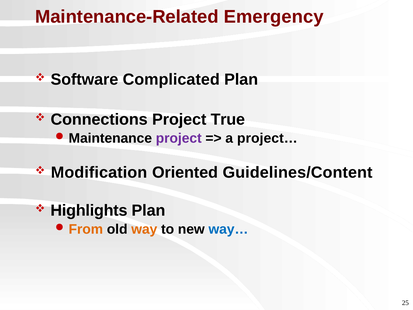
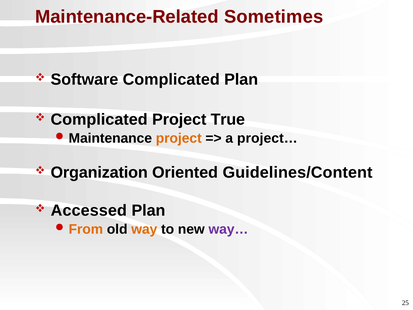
Emergency: Emergency -> Sometimes
Connections at (99, 119): Connections -> Complicated
project at (179, 138) colour: purple -> orange
Modification: Modification -> Organization
Highlights: Highlights -> Accessed
way… colour: blue -> purple
